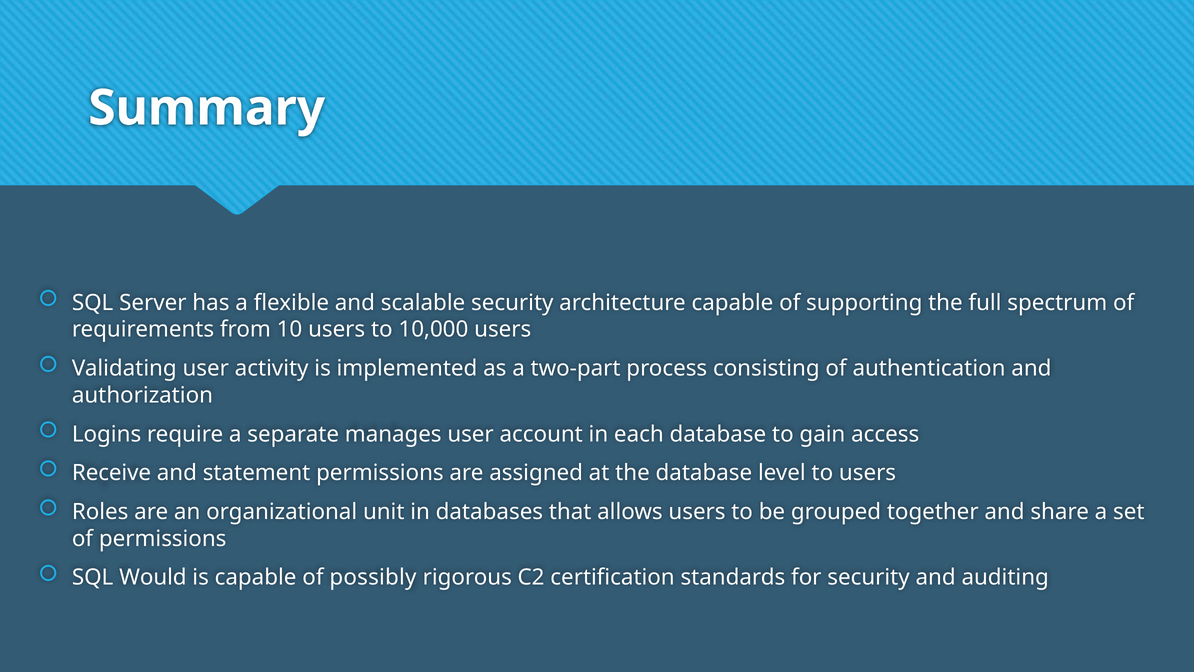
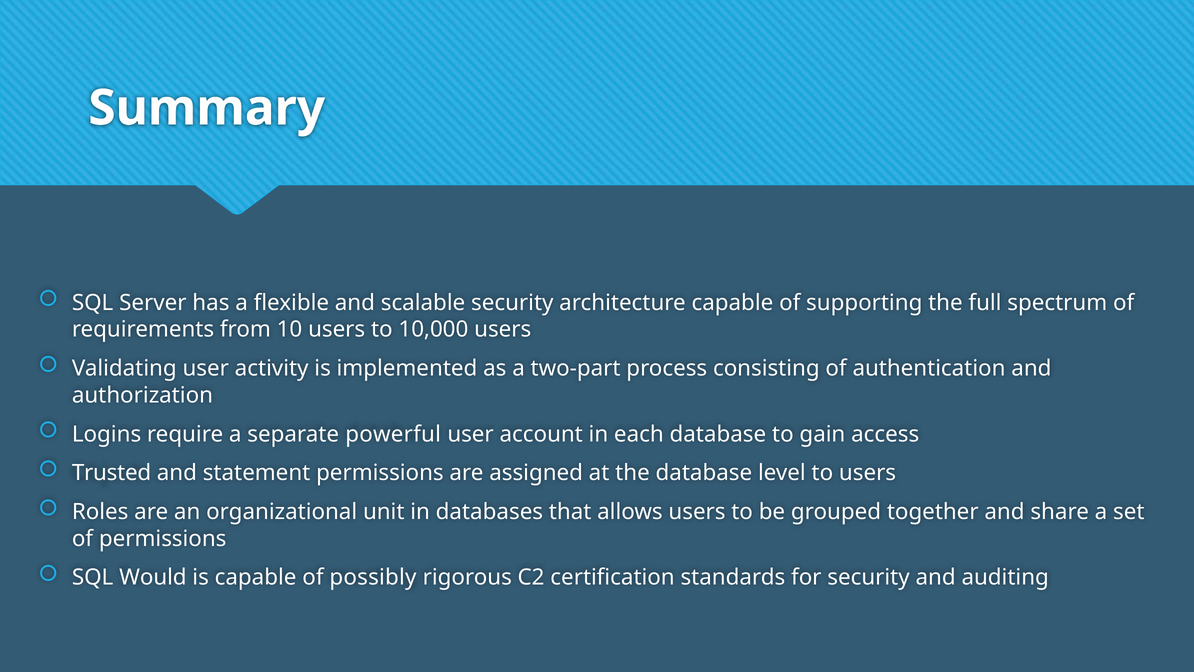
manages: manages -> powerful
Receive: Receive -> Trusted
